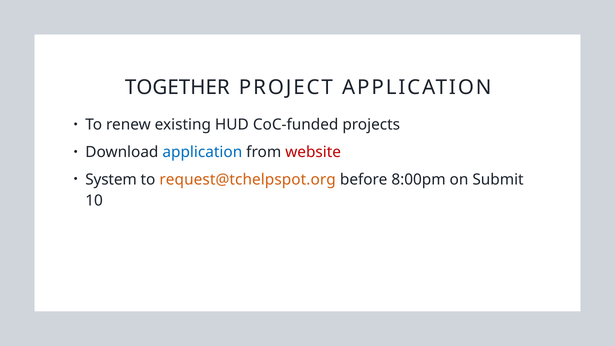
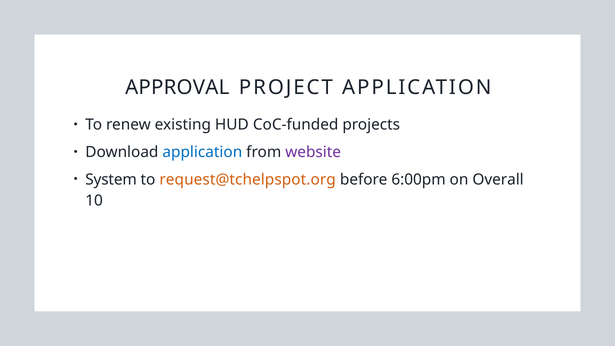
TOGETHER: TOGETHER -> APPROVAL
website colour: red -> purple
8:00pm: 8:00pm -> 6:00pm
Submit: Submit -> Overall
